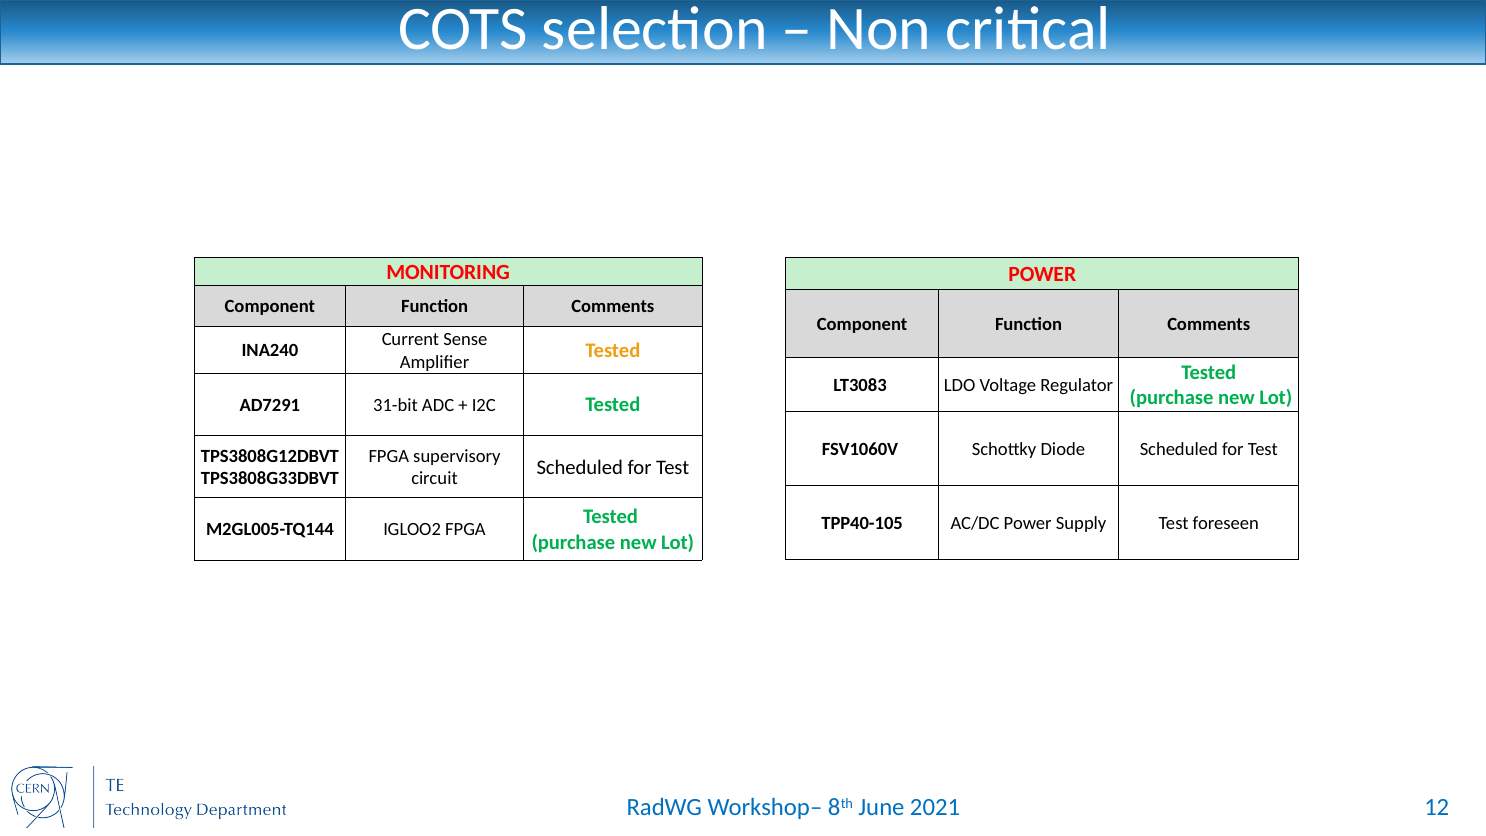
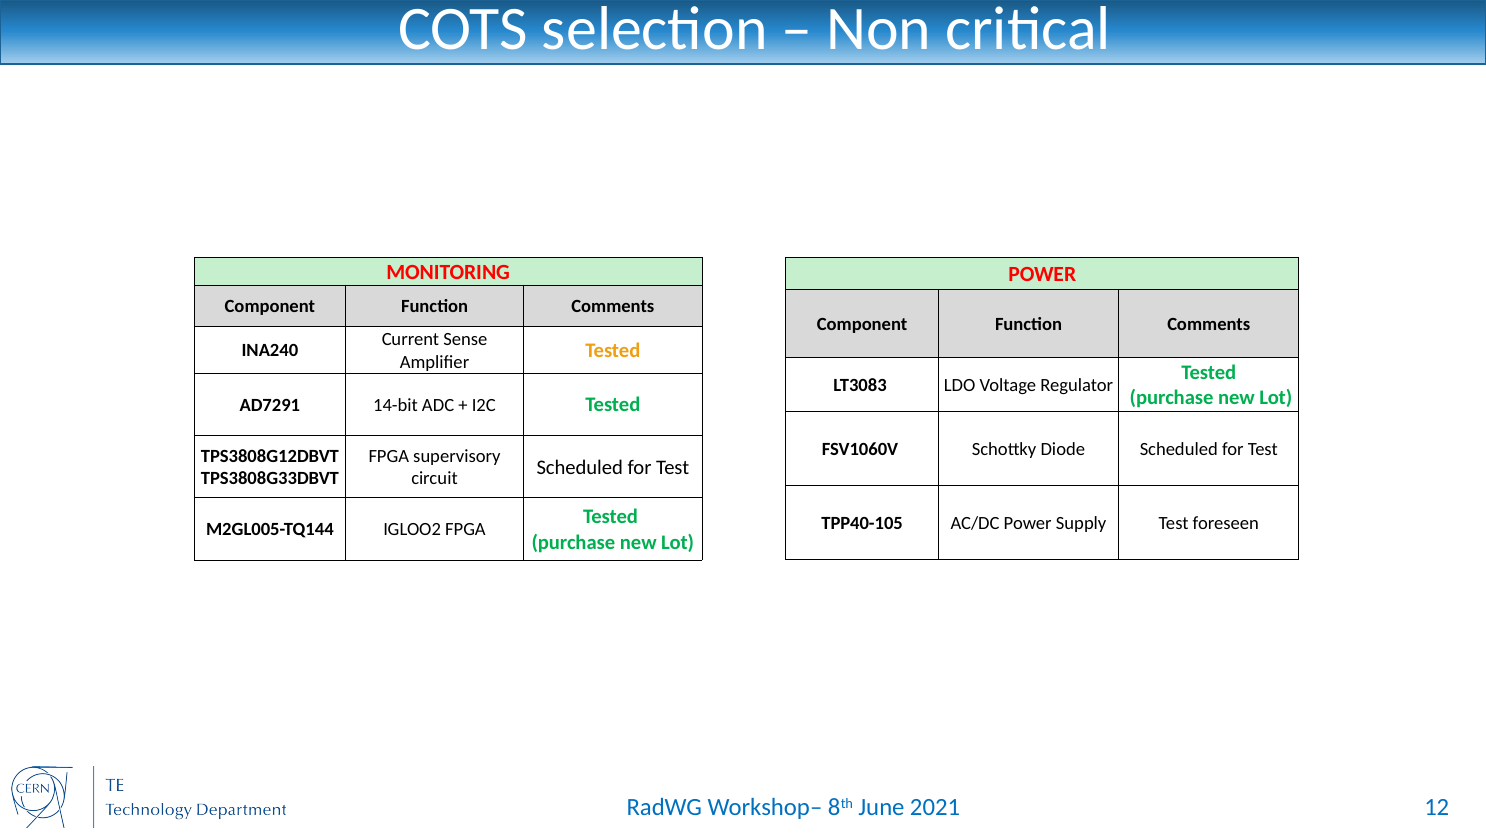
31-bit: 31-bit -> 14-bit
